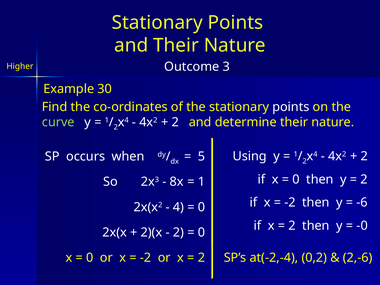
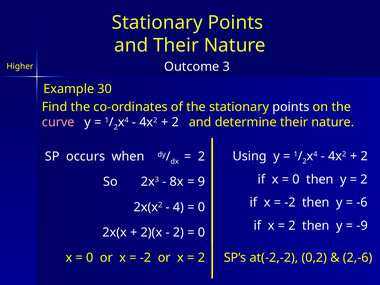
curve colour: light green -> pink
5 at (201, 156): 5 -> 2
1: 1 -> 9
-0: -0 -> -9
at(-2,-4: at(-2,-4 -> at(-2,-2
